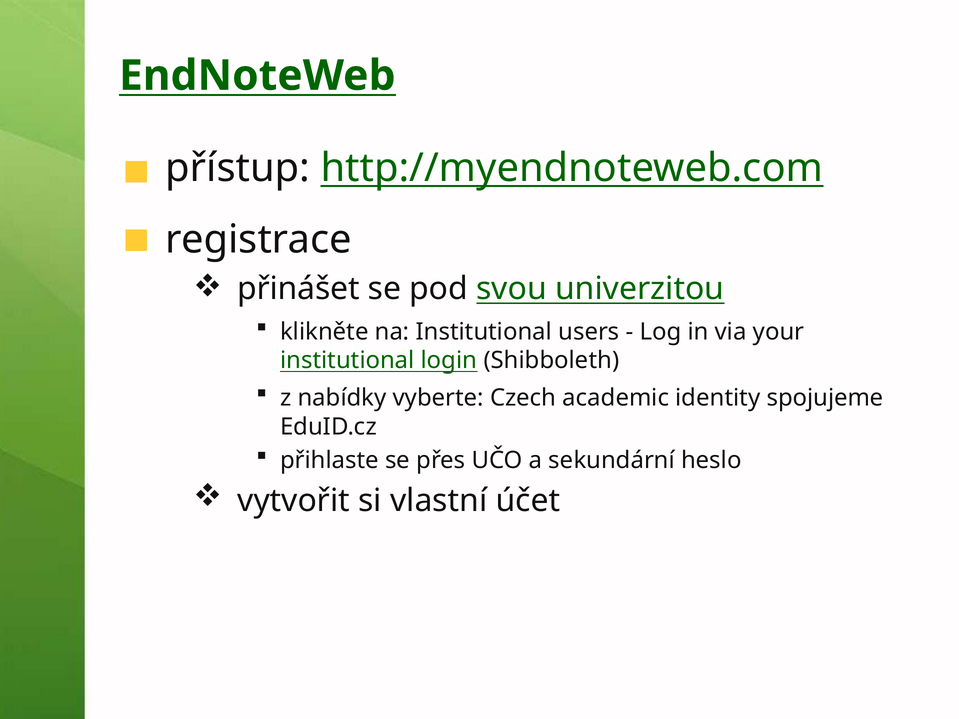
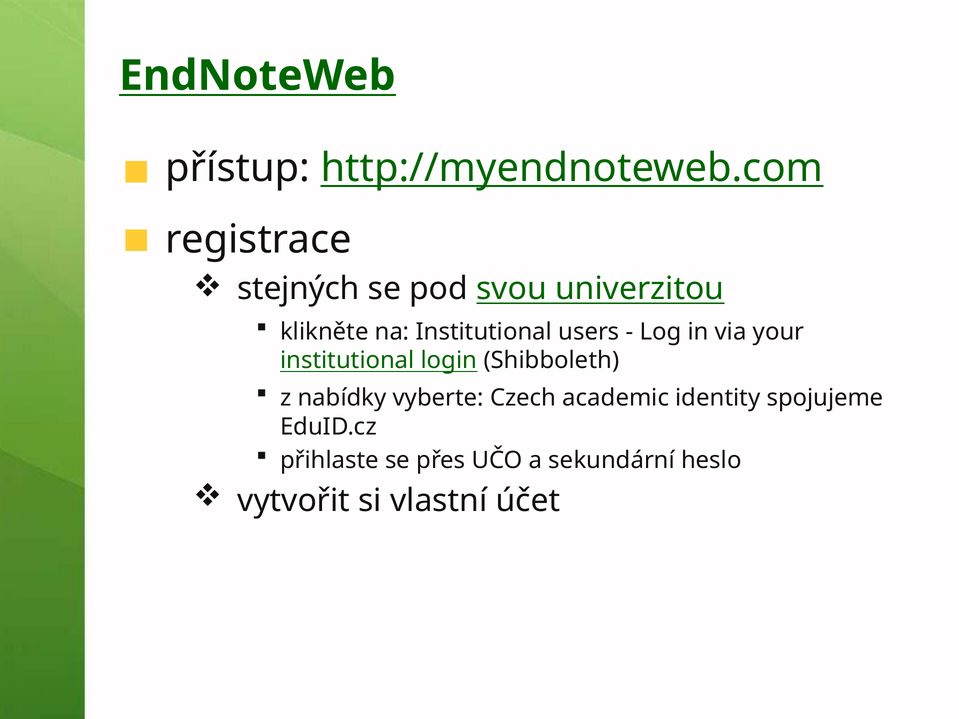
přinášet: přinášet -> stejných
